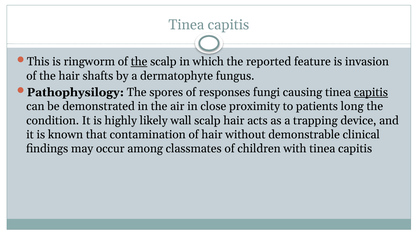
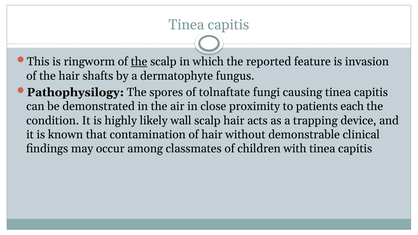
responses: responses -> tolnaftate
capitis at (371, 92) underline: present -> none
long: long -> each
